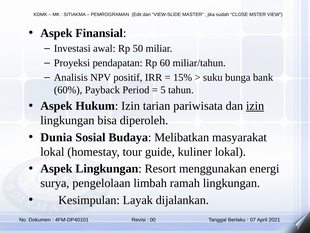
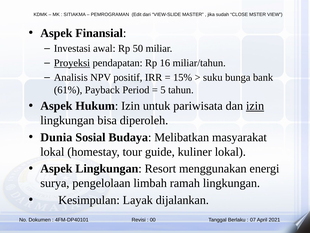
Proyeksi underline: none -> present
60: 60 -> 16
60%: 60% -> 61%
tarian: tarian -> untuk
